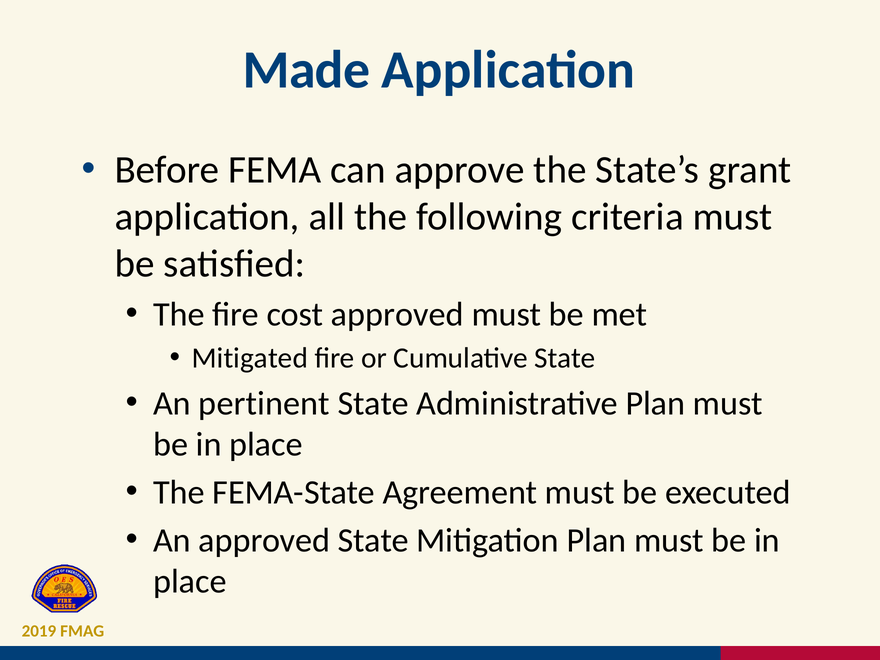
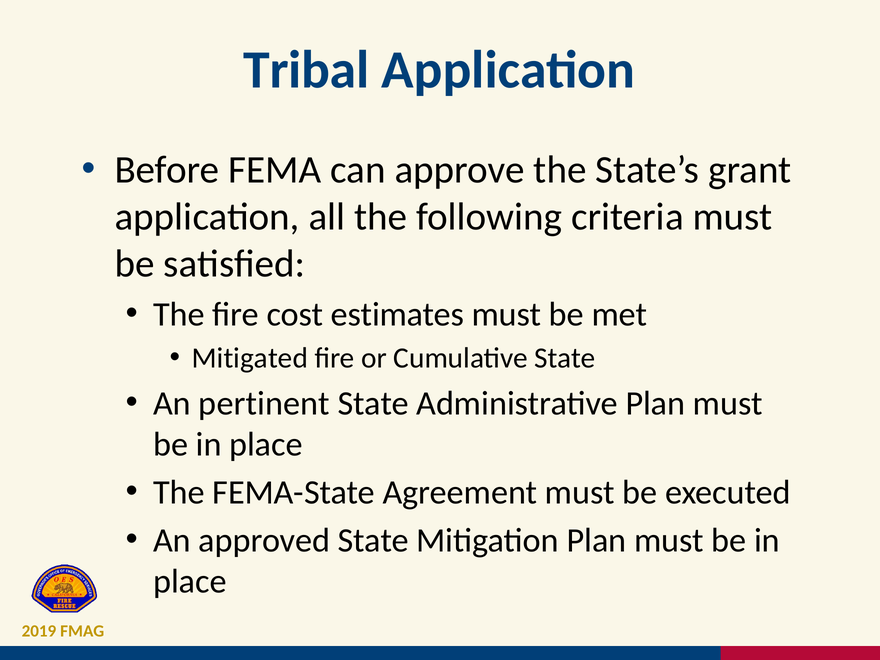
Made: Made -> Tribal
cost approved: approved -> estimates
